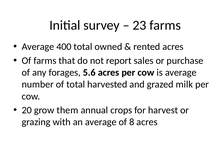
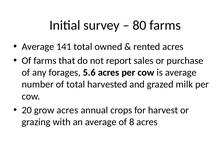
23: 23 -> 80
400: 400 -> 141
grow them: them -> acres
